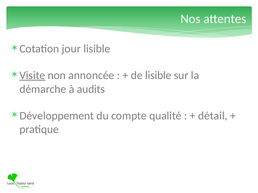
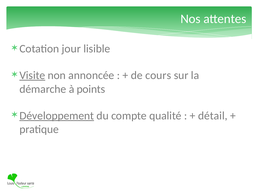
de lisible: lisible -> cours
audits: audits -> points
Développement underline: none -> present
